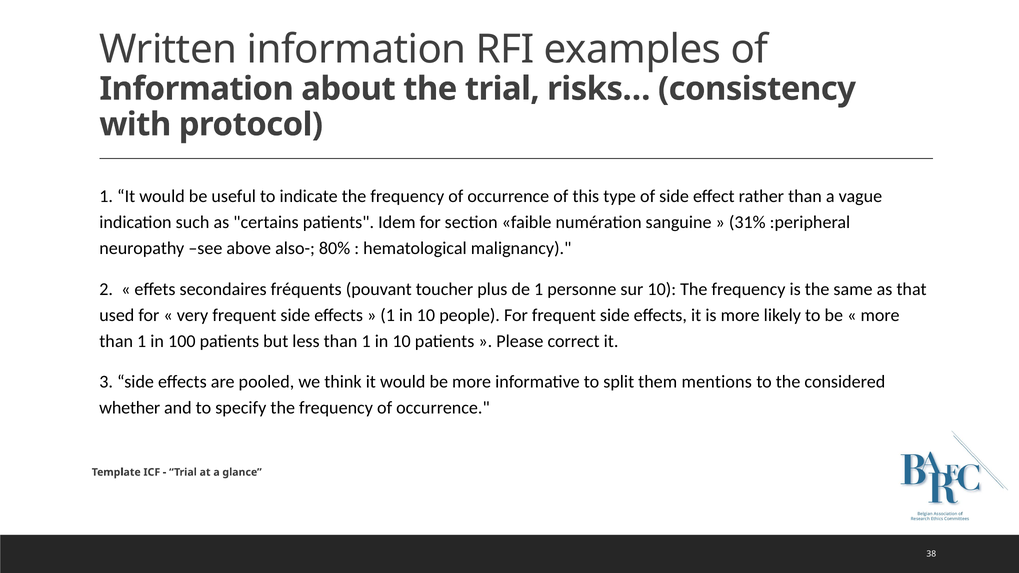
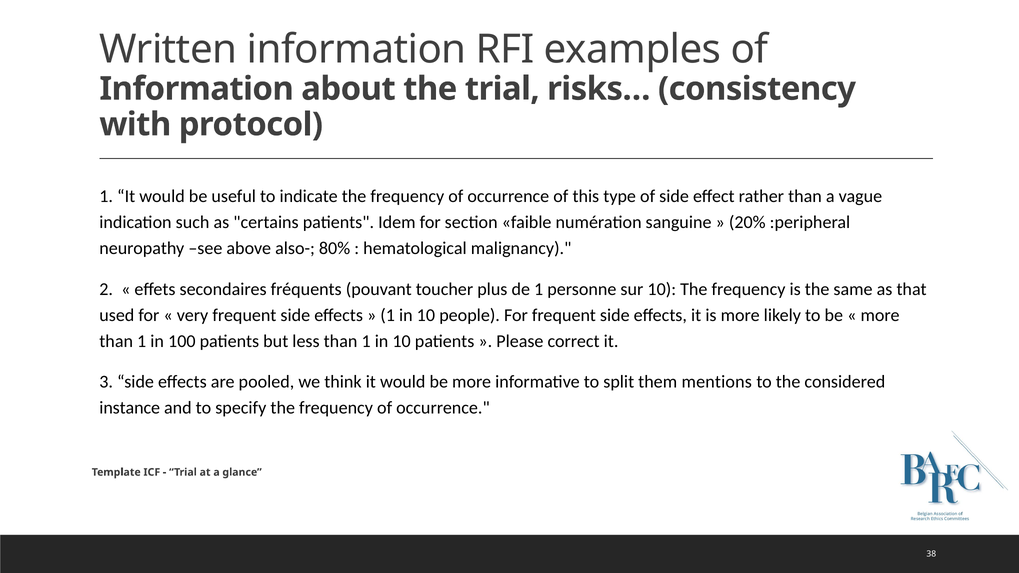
31%: 31% -> 20%
whether: whether -> instance
